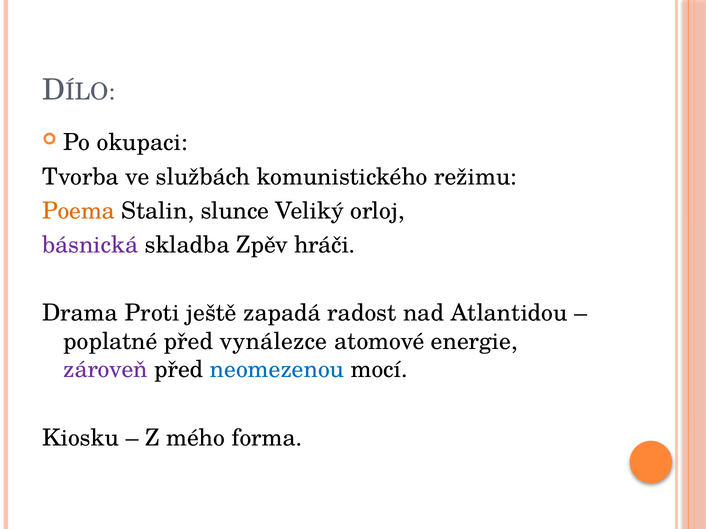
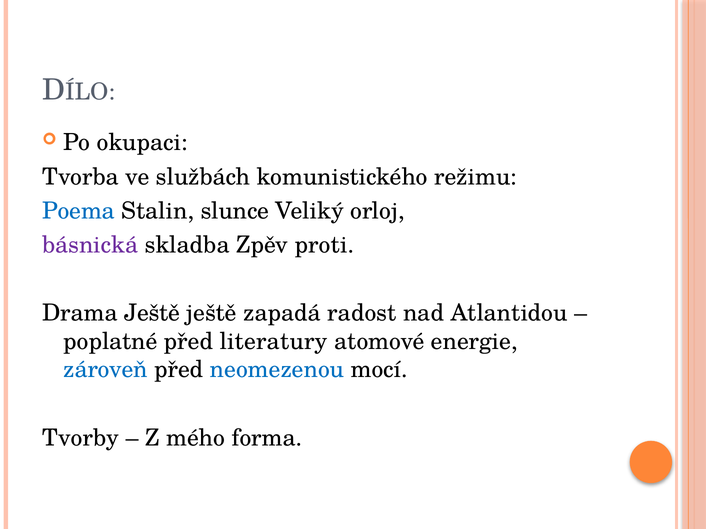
Poema colour: orange -> blue
hráči: hráči -> proti
Drama Proti: Proti -> Ještě
vynálezce: vynálezce -> literatury
zároveň colour: purple -> blue
Kiosku: Kiosku -> Tvorby
